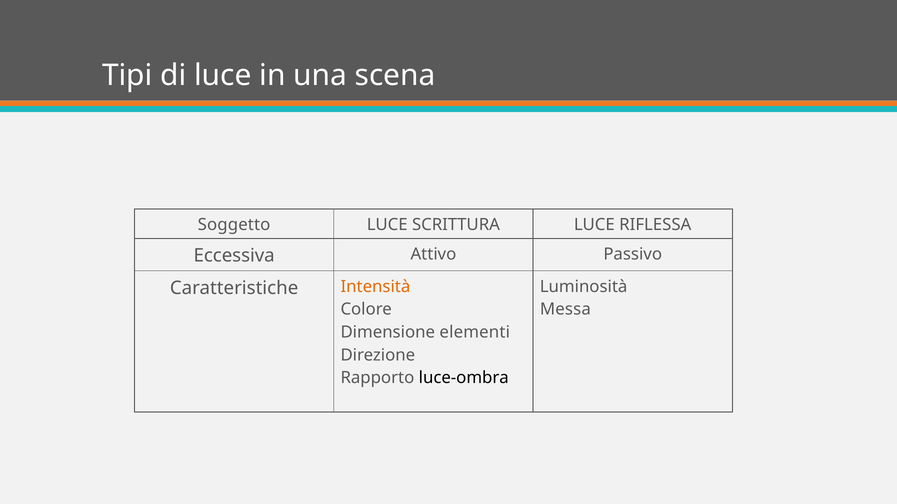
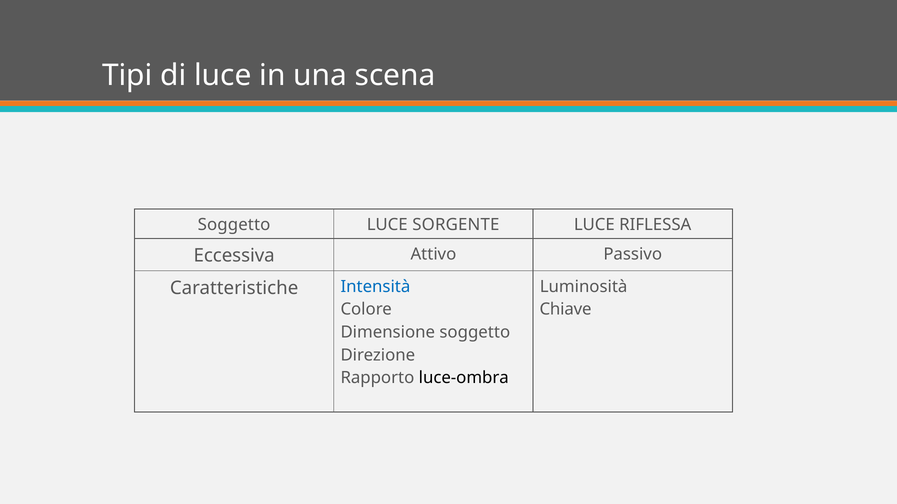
SCRITTURA: SCRITTURA -> SORGENTE
Intensità colour: orange -> blue
Messa: Messa -> Chiave
Dimensione elementi: elementi -> soggetto
